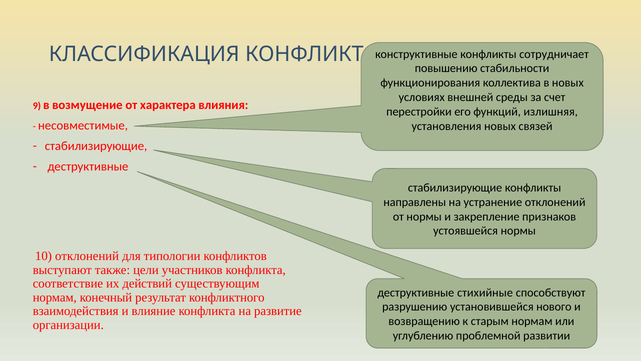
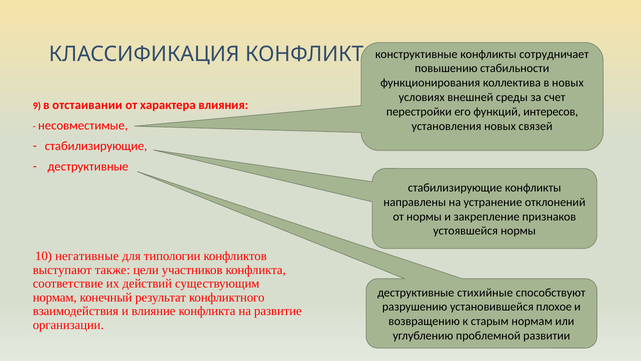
возмущение: возмущение -> отстаивании
излишняя: излишняя -> интересов
10 отклонений: отклонений -> негативные
нового: нового -> плохое
